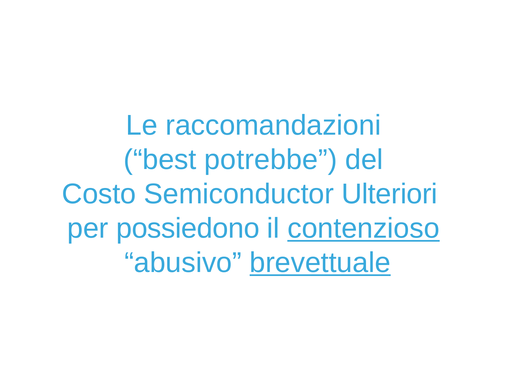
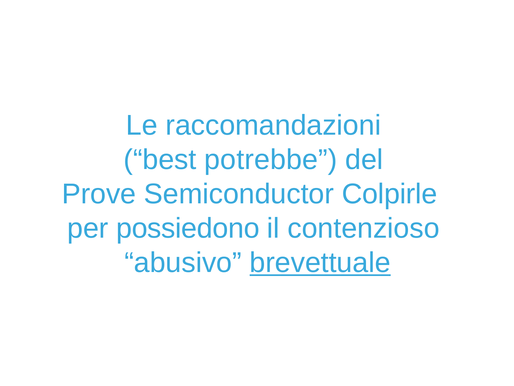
Costo: Costo -> Prove
Ulteriori: Ulteriori -> Colpirle
contenzioso underline: present -> none
